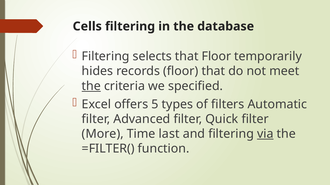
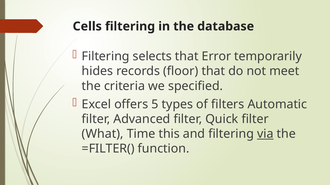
that Floor: Floor -> Error
the at (91, 86) underline: present -> none
More: More -> What
last: last -> this
